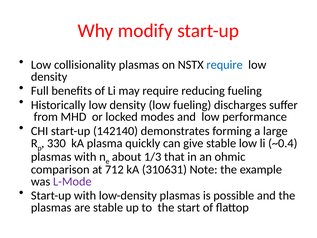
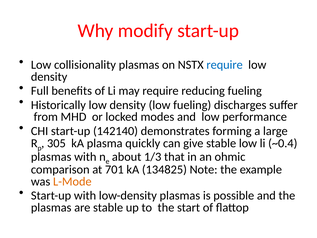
330: 330 -> 305
712: 712 -> 701
310631: 310631 -> 134825
L-Mode colour: purple -> orange
